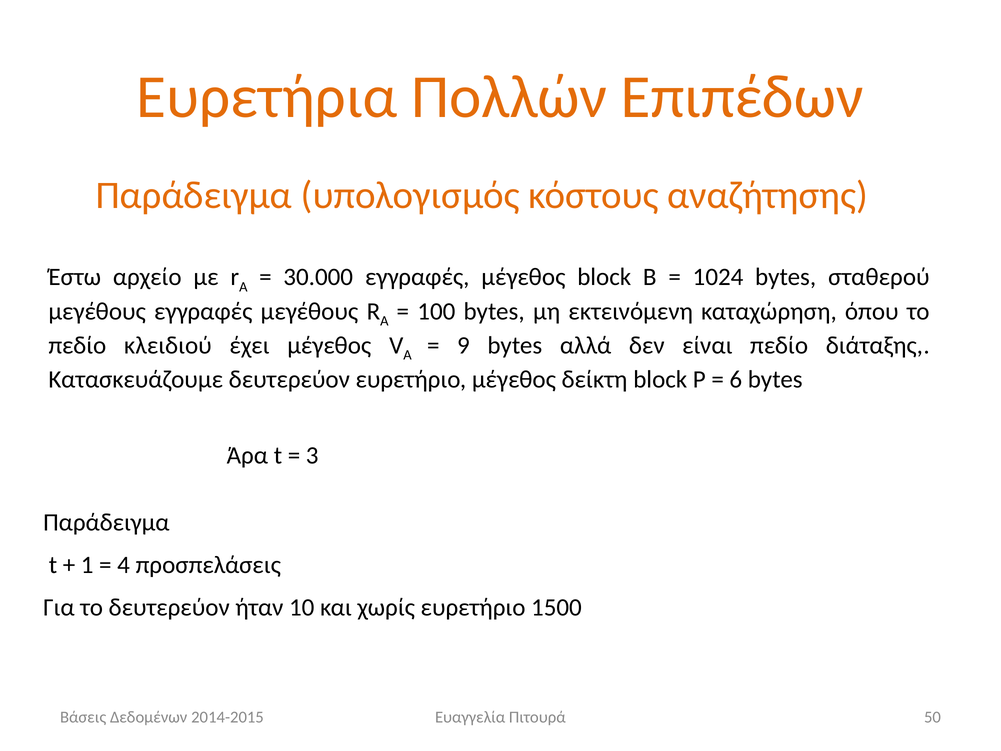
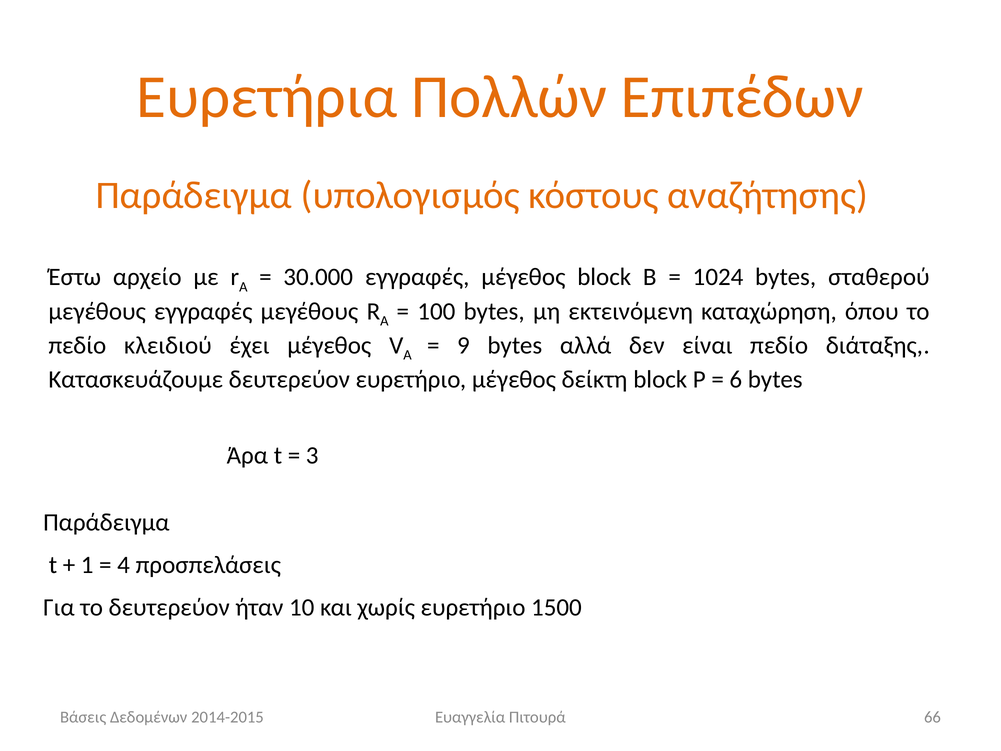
50: 50 -> 66
